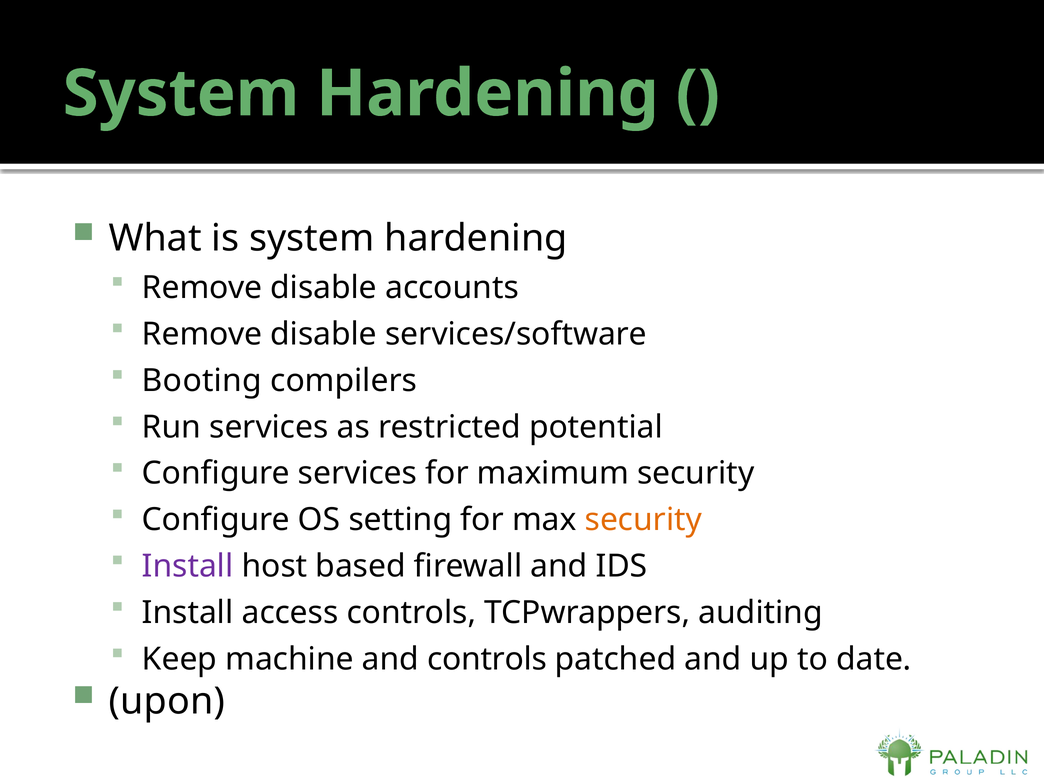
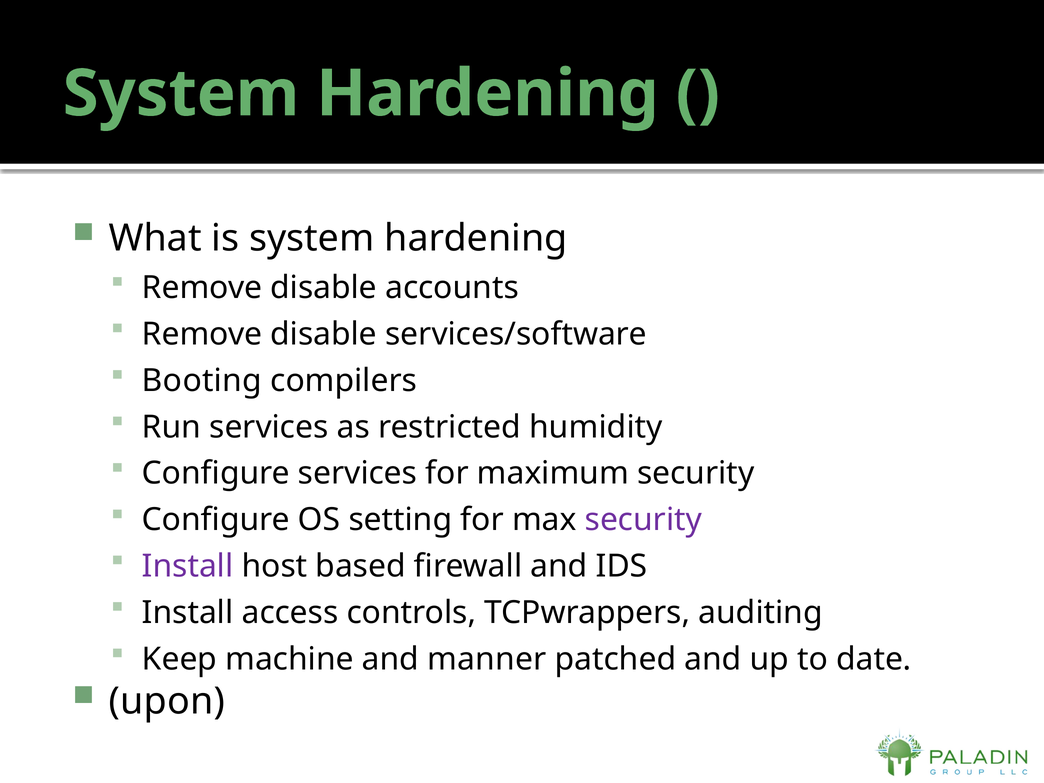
potential: potential -> humidity
security at (643, 520) colour: orange -> purple
and controls: controls -> manner
